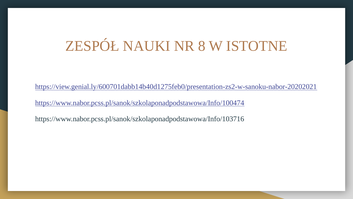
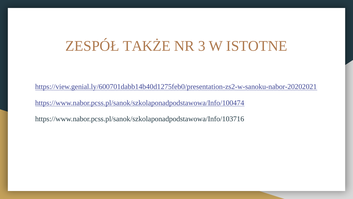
NAUKI: NAUKI -> TAKŻE
8: 8 -> 3
